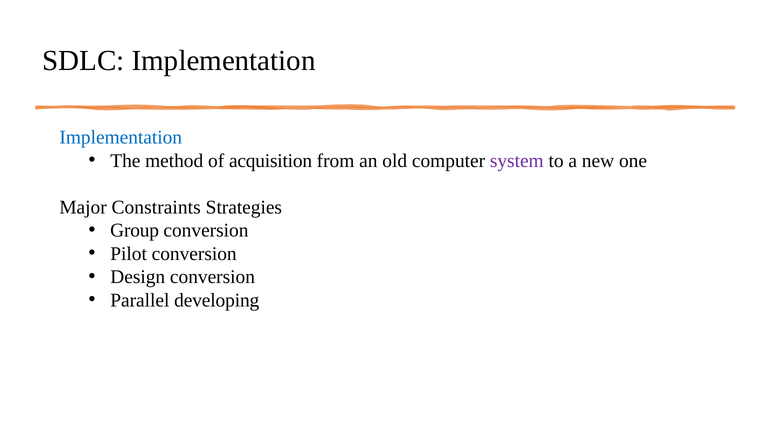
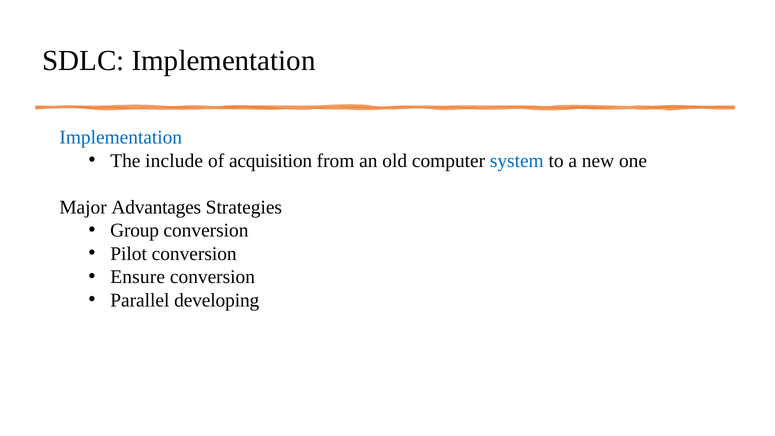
method: method -> include
system colour: purple -> blue
Constraints: Constraints -> Advantages
Design: Design -> Ensure
